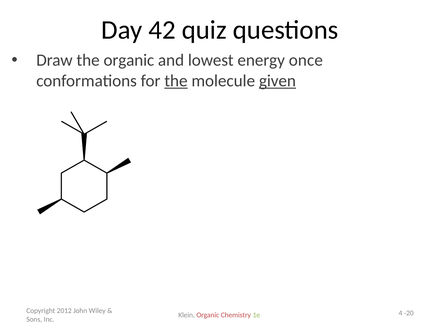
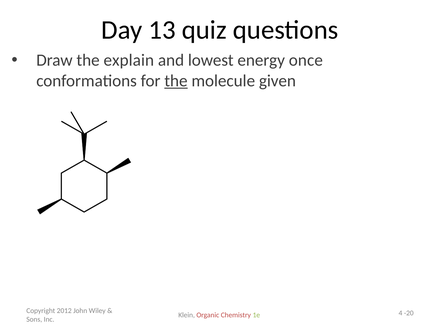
42: 42 -> 13
the organic: organic -> explain
given underline: present -> none
